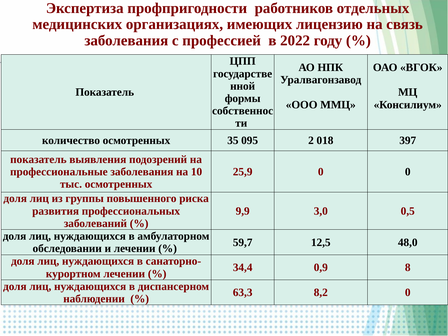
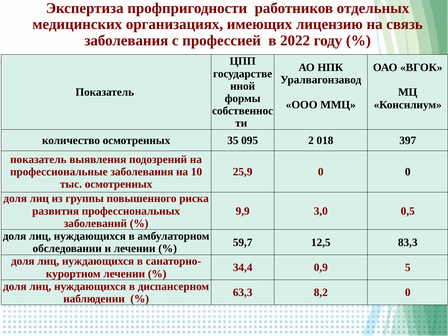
48,0: 48,0 -> 83,3
8: 8 -> 5
